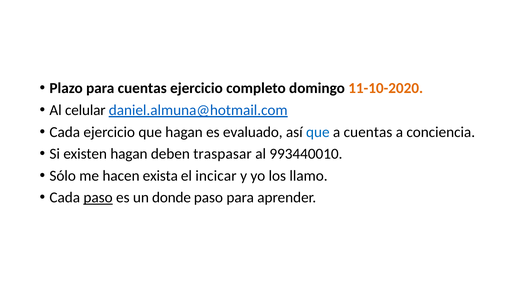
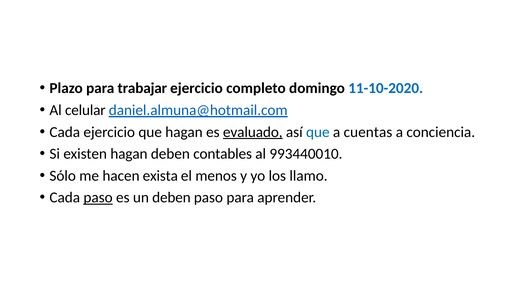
para cuentas: cuentas -> trabajar
11-10-2020 colour: orange -> blue
evaluado underline: none -> present
traspasar: traspasar -> contables
incicar: incicar -> menos
un donde: donde -> deben
